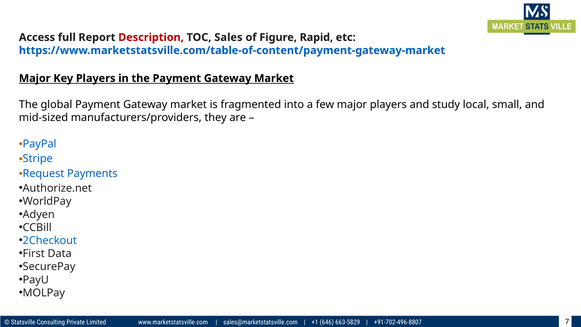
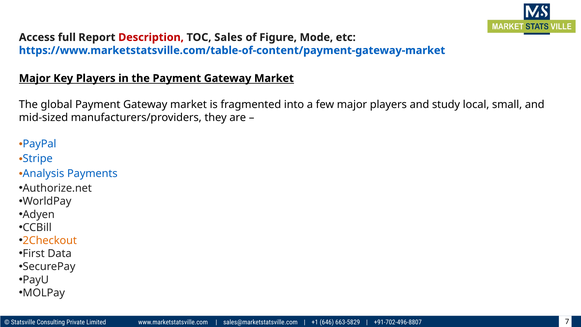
Rapid: Rapid -> Mode
Request: Request -> Analysis
2Checkout colour: blue -> orange
